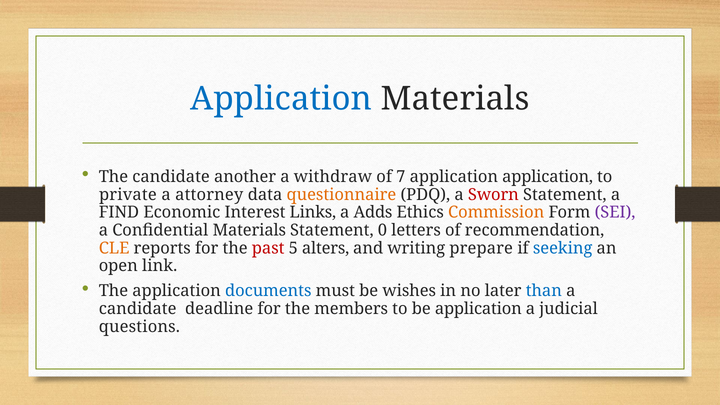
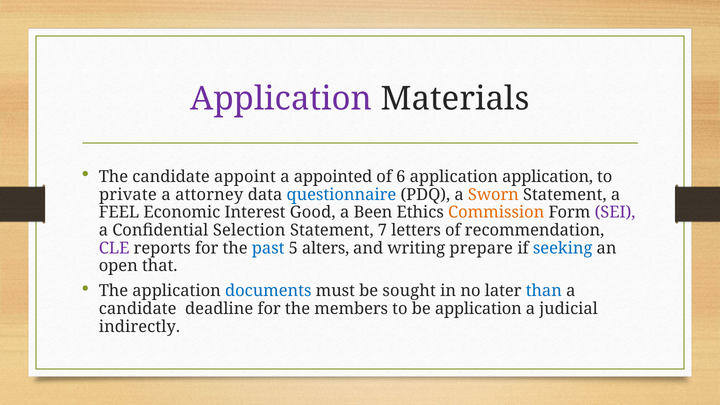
Application at (281, 99) colour: blue -> purple
another: another -> appoint
withdraw: withdraw -> appointed
7: 7 -> 6
questionnaire colour: orange -> blue
Sworn colour: red -> orange
FIND: FIND -> FEEL
Links: Links -> Good
Adds: Adds -> Been
Confidential Materials: Materials -> Selection
0: 0 -> 7
CLE colour: orange -> purple
past colour: red -> blue
link: link -> that
wishes: wishes -> sought
questions: questions -> indirectly
